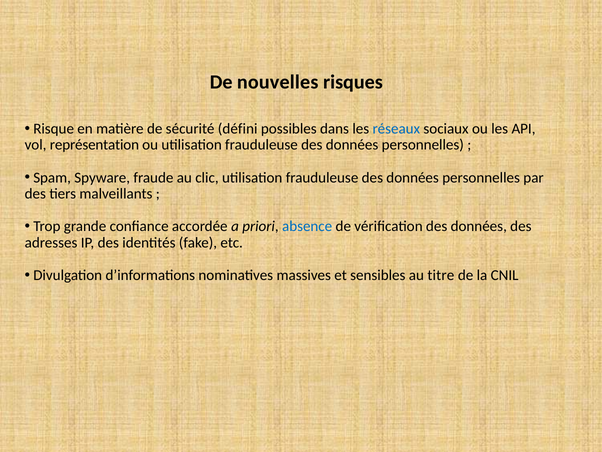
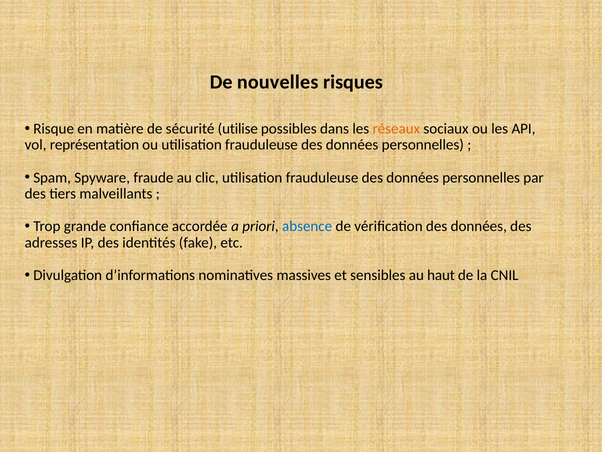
défini: défini -> utilise
réseaux colour: blue -> orange
titre: titre -> haut
